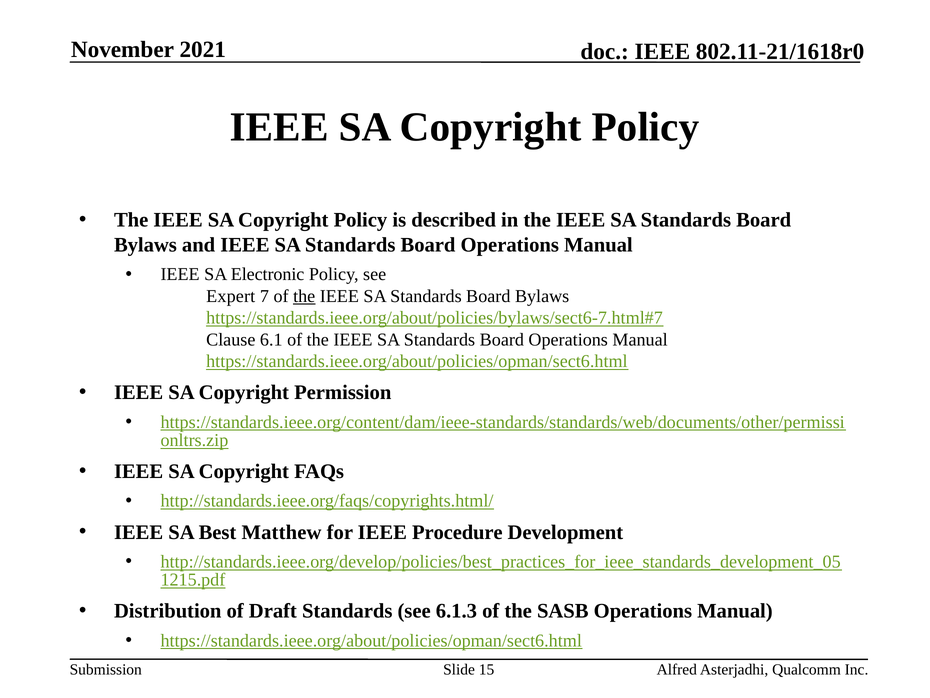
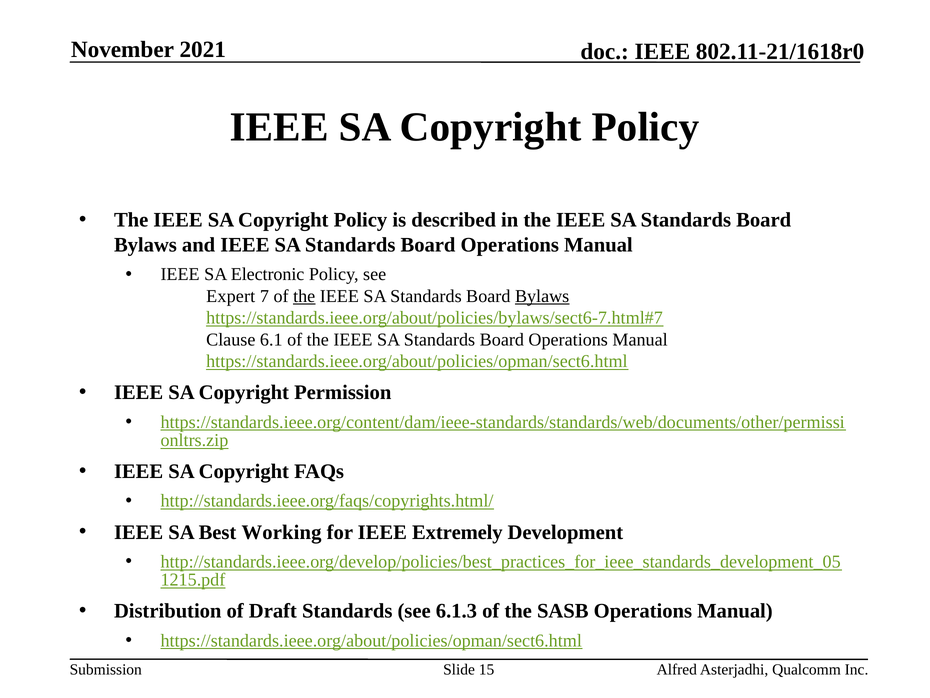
Bylaws at (542, 296) underline: none -> present
Matthew: Matthew -> Working
Procedure: Procedure -> Extremely
